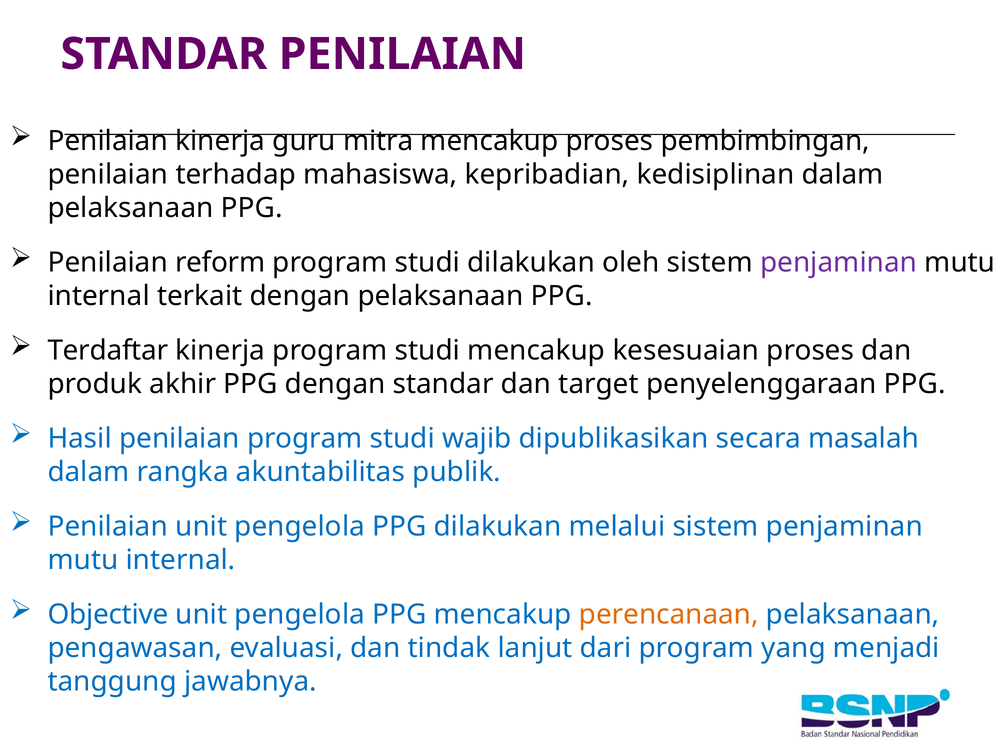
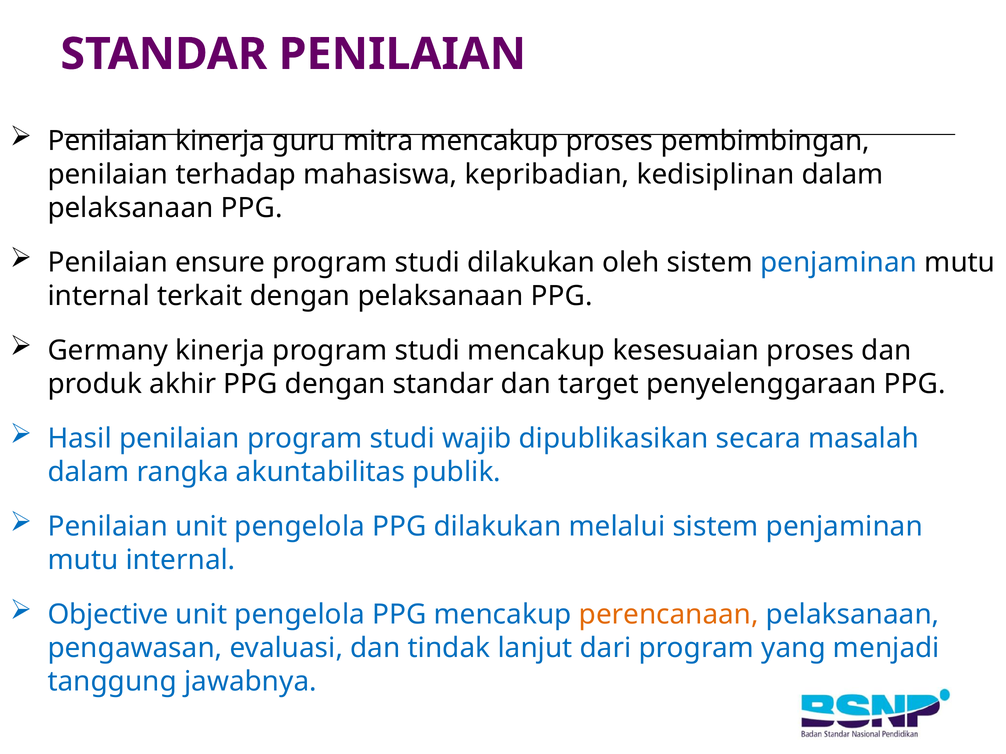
reform: reform -> ensure
penjaminan at (839, 263) colour: purple -> blue
Terdaftar: Terdaftar -> Germany
